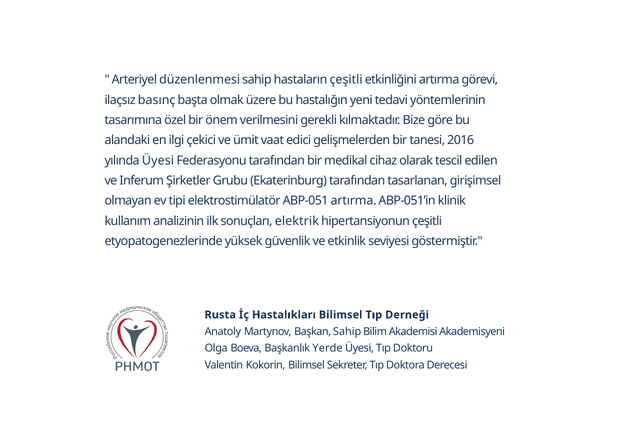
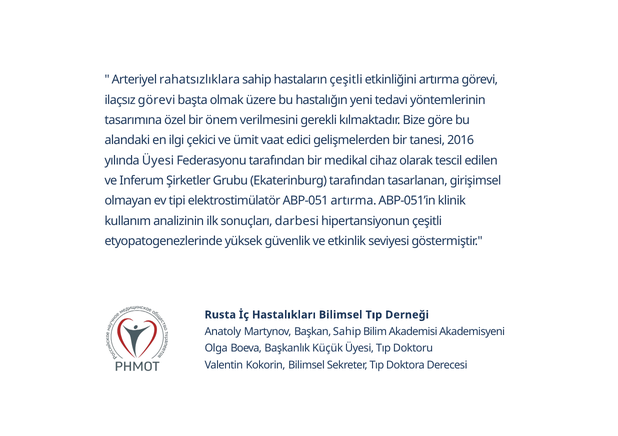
düzenlenmesi: düzenlenmesi -> rahatsızlıklara
ilaçsız basınç: basınç -> görevi
elektrik: elektrik -> darbesi
Yerde: Yerde -> Küçük
